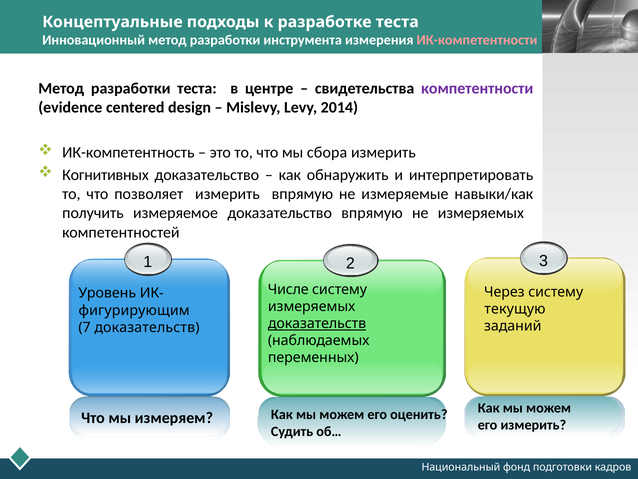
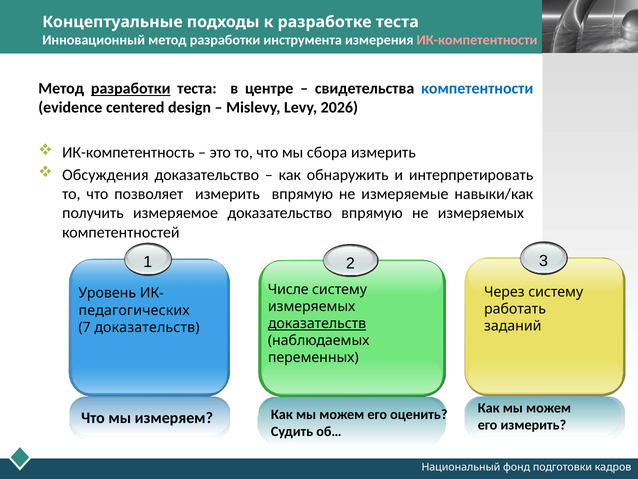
разработки at (131, 88) underline: none -> present
компетентности colour: purple -> blue
2014: 2014 -> 2026
Когнитивных: Когнитивных -> Обсуждения
текущую: текущую -> работать
фигурирующим: фигурирующим -> педагогических
